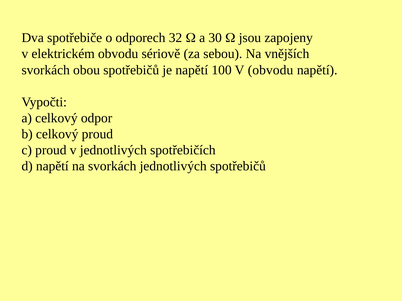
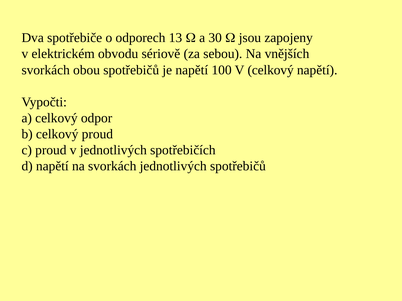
32: 32 -> 13
V obvodu: obvodu -> celkový
